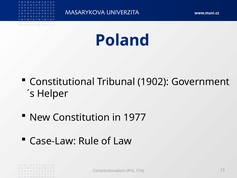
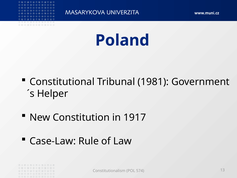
1902: 1902 -> 1981
1977: 1977 -> 1917
